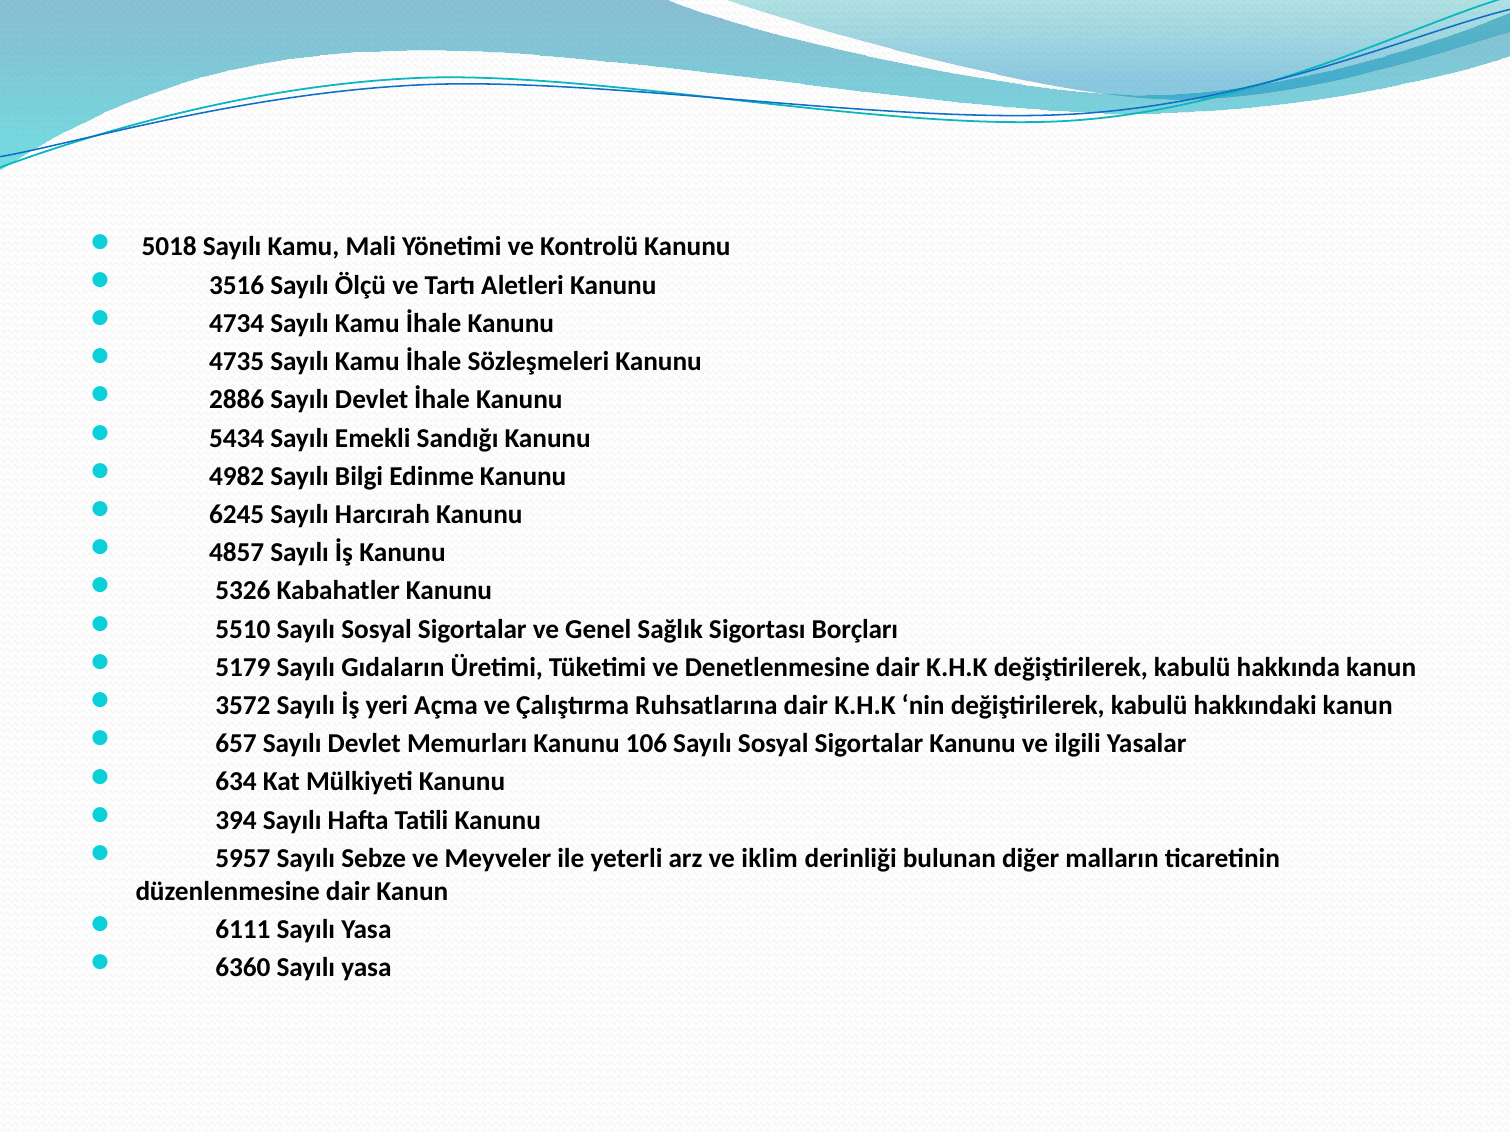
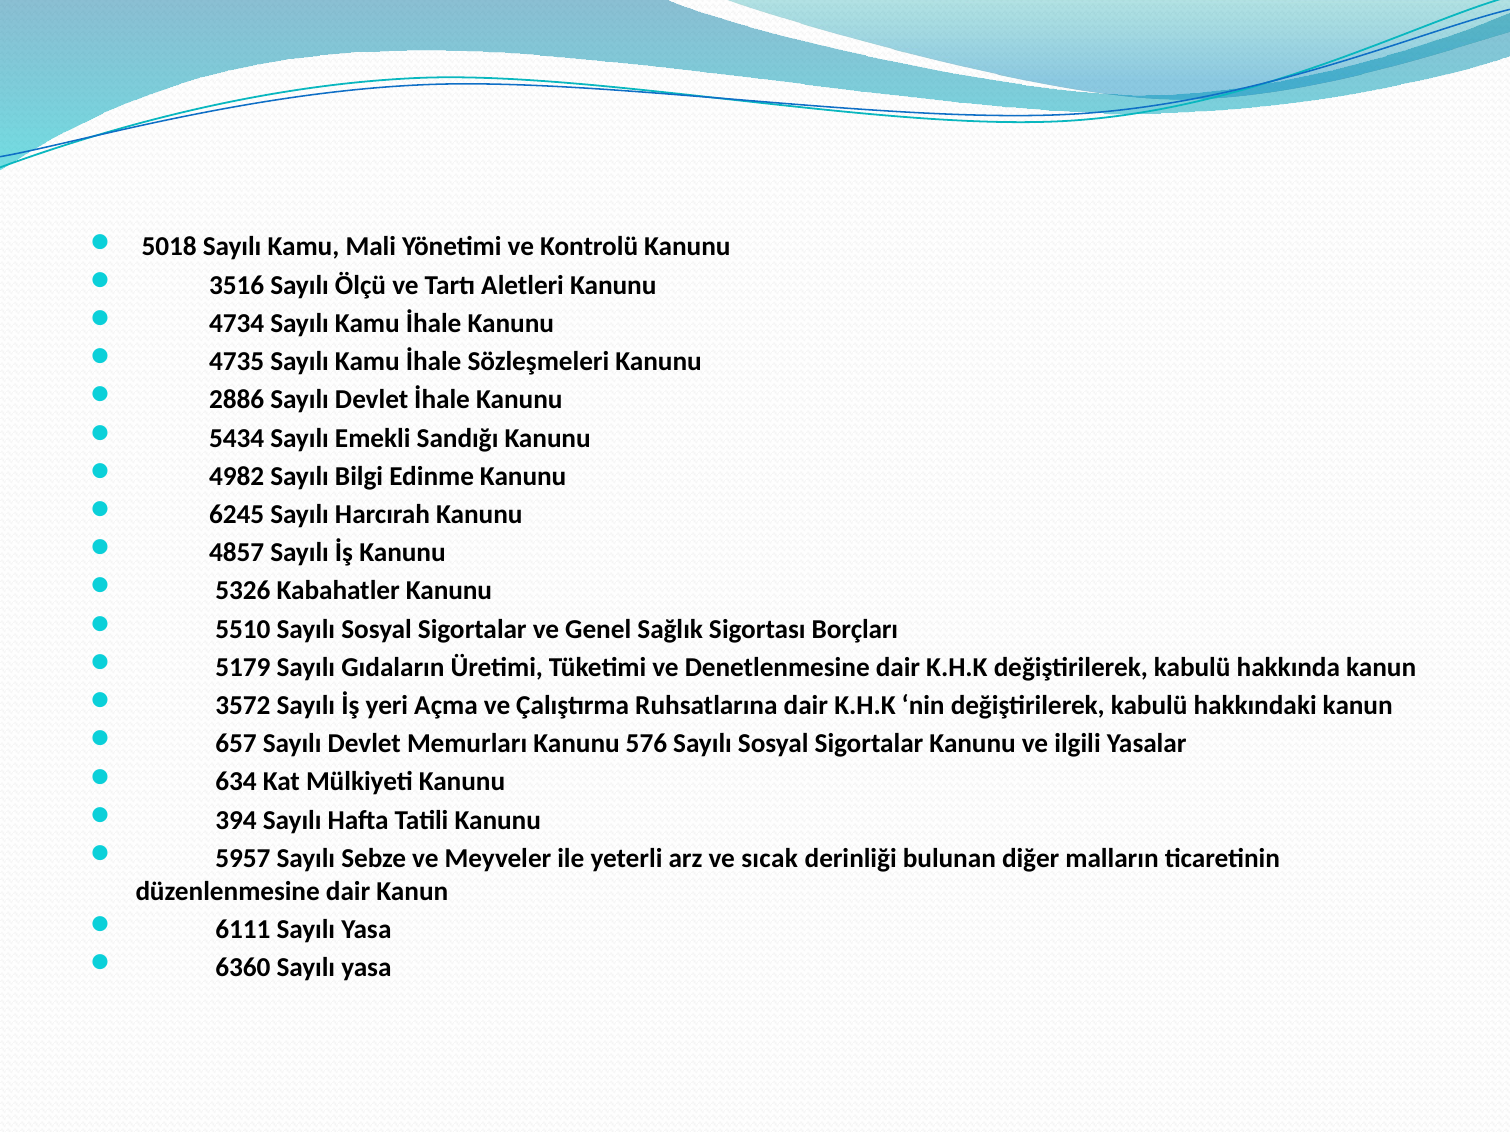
106: 106 -> 576
iklim: iklim -> sıcak
